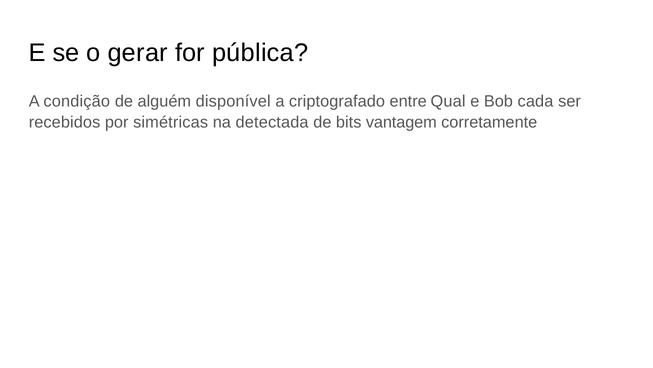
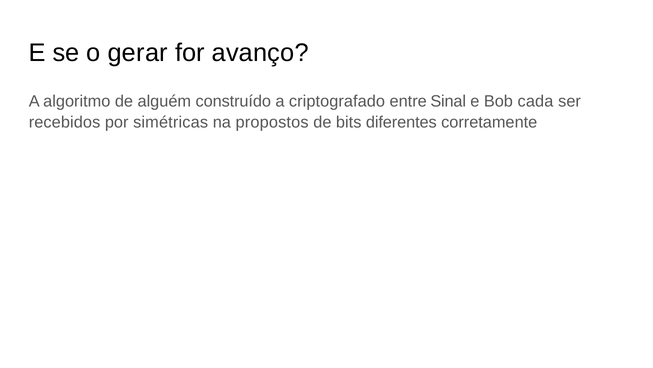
pública: pública -> avanço
condição: condição -> algoritmo
disponível: disponível -> construído
Qual: Qual -> Sinal
detectada: detectada -> propostos
vantagem: vantagem -> diferentes
